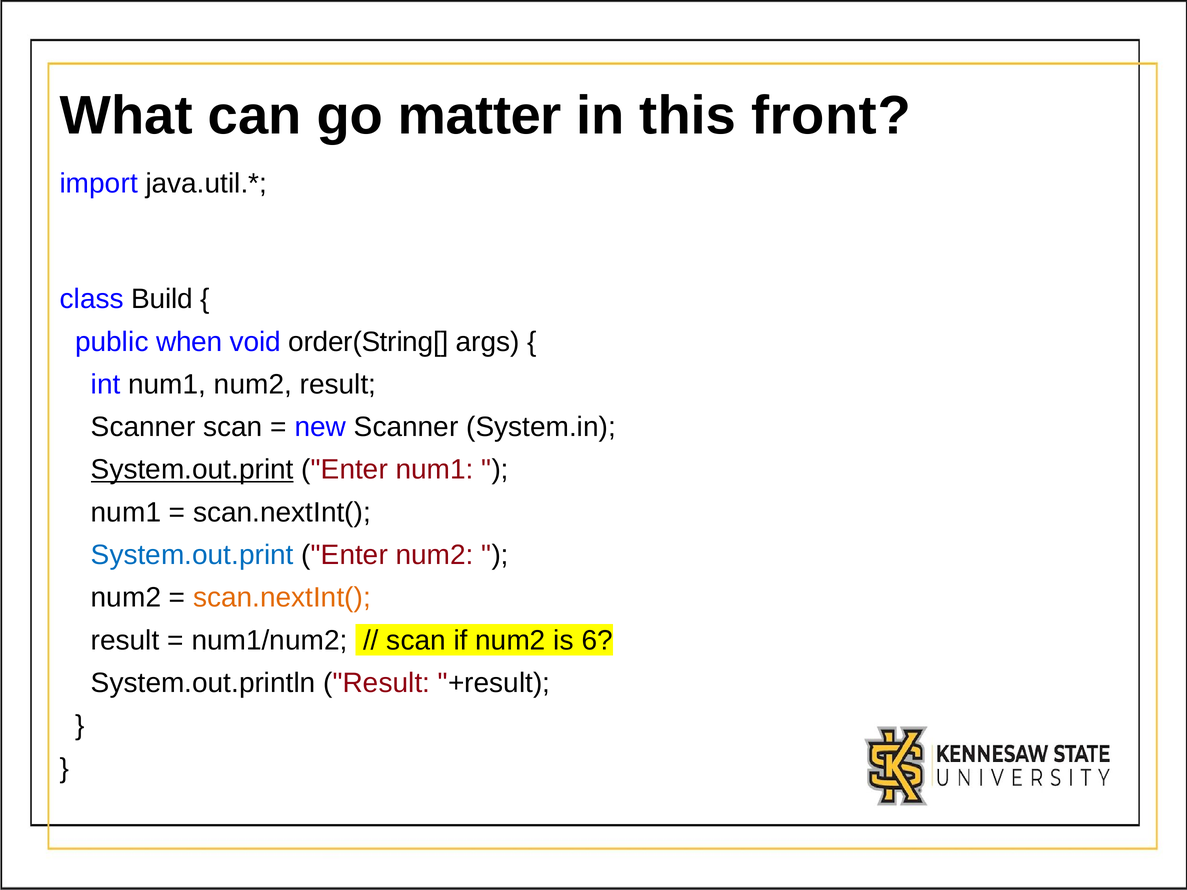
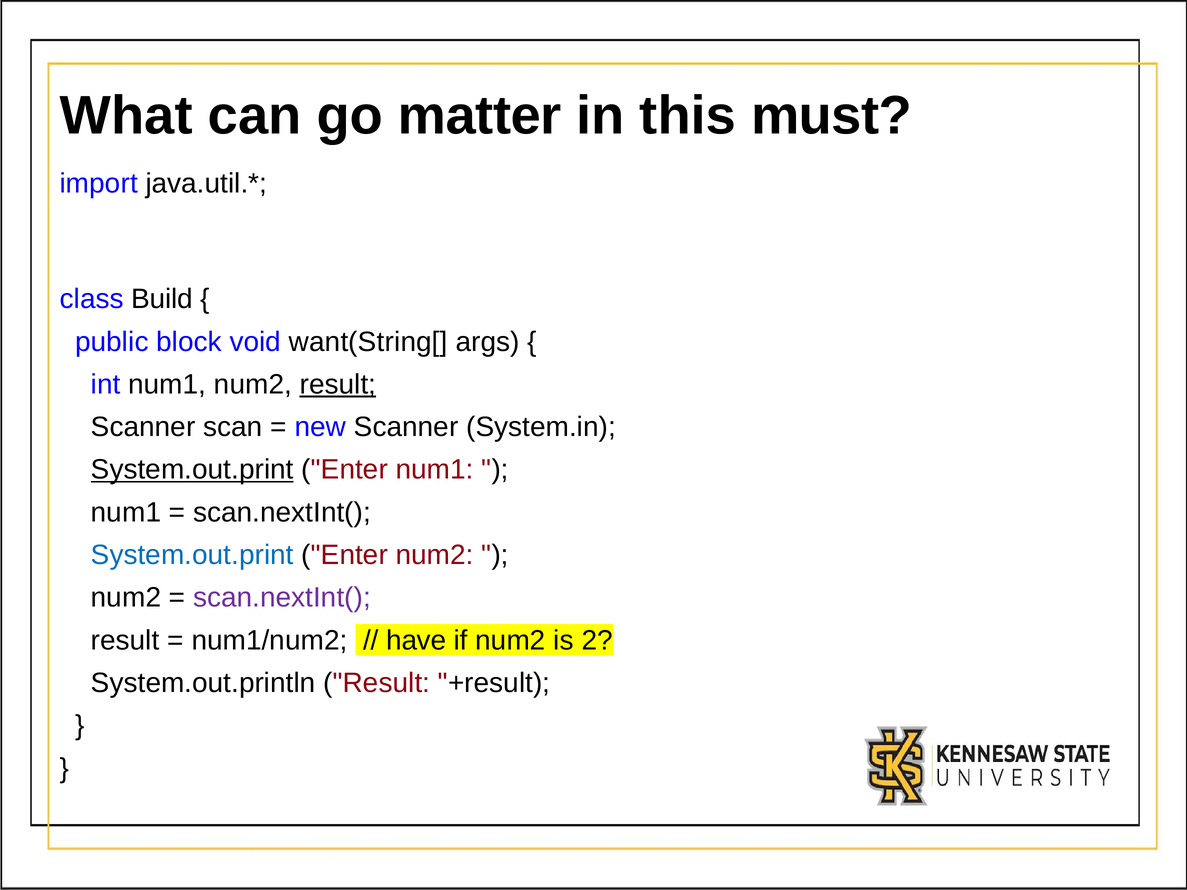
front: front -> must
when: when -> block
order(String[: order(String[ -> want(String[
result at (338, 385) underline: none -> present
scan.nextInt( at (282, 598) colour: orange -> purple
scan at (416, 641): scan -> have
6: 6 -> 2
